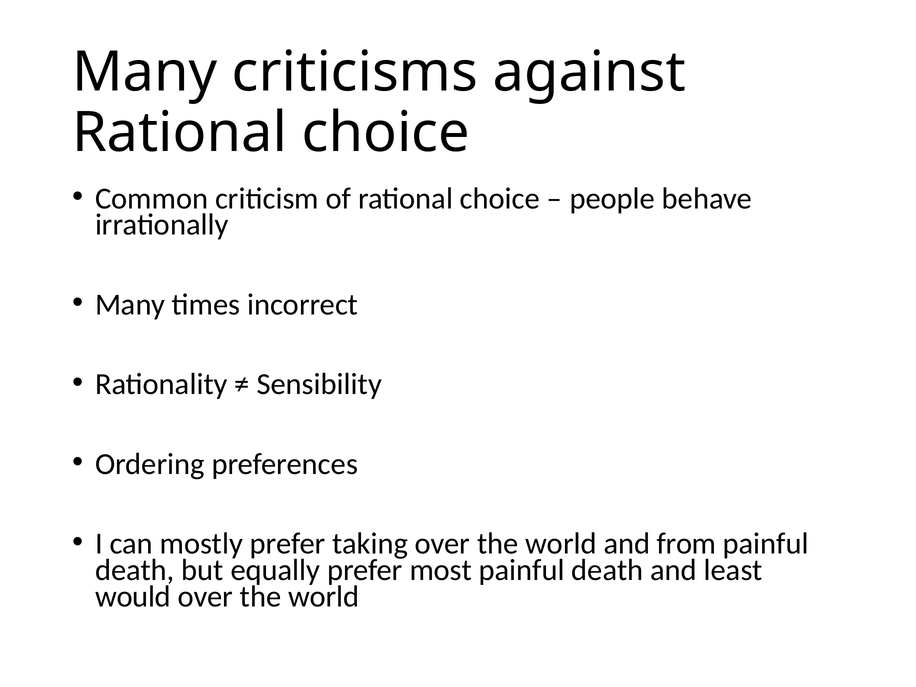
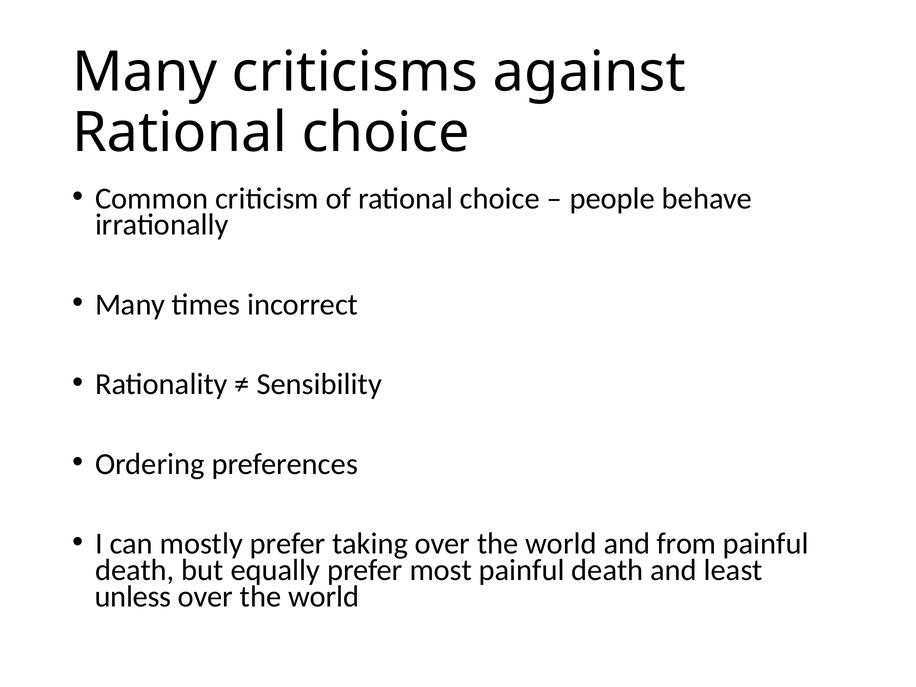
would: would -> unless
